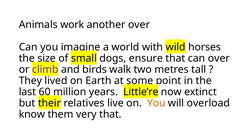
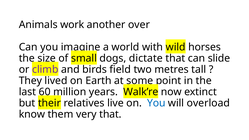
ensure: ensure -> dictate
can over: over -> slide
walk: walk -> field
Little’re: Little’re -> Walk’re
You at (156, 103) colour: orange -> blue
